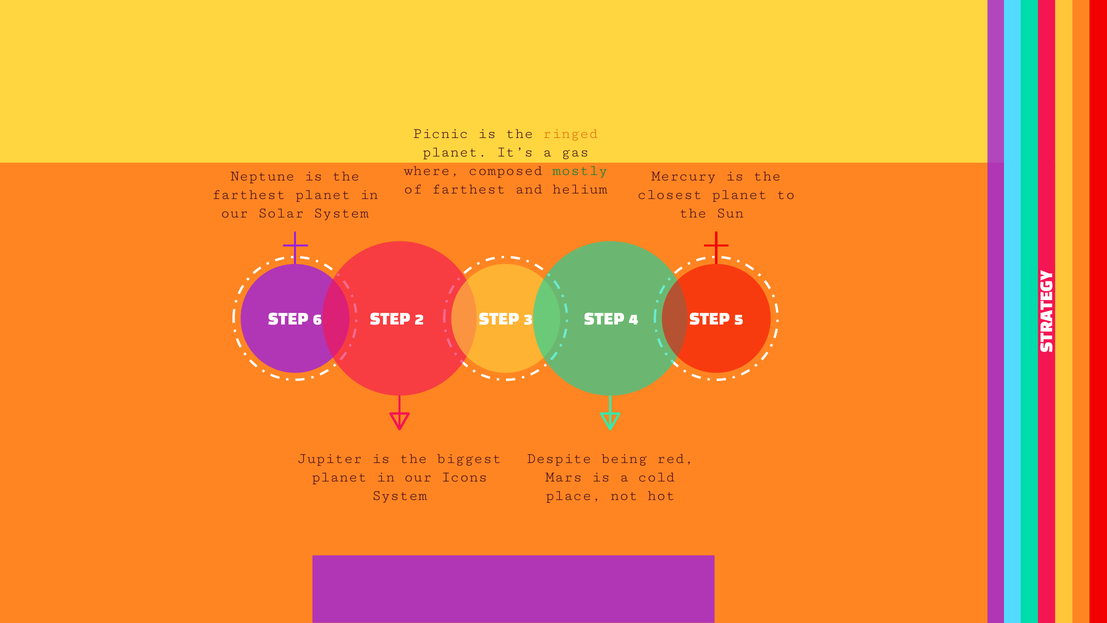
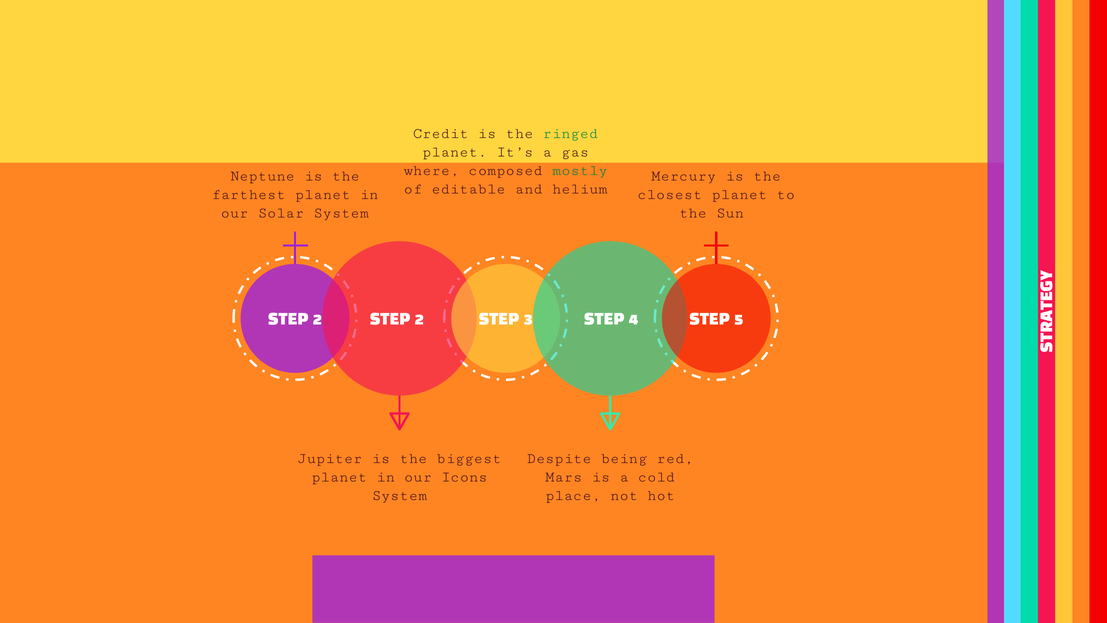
Picnic: Picnic -> Credit
ringed colour: orange -> green
of farthest: farthest -> editable
6 at (317, 320): 6 -> 2
